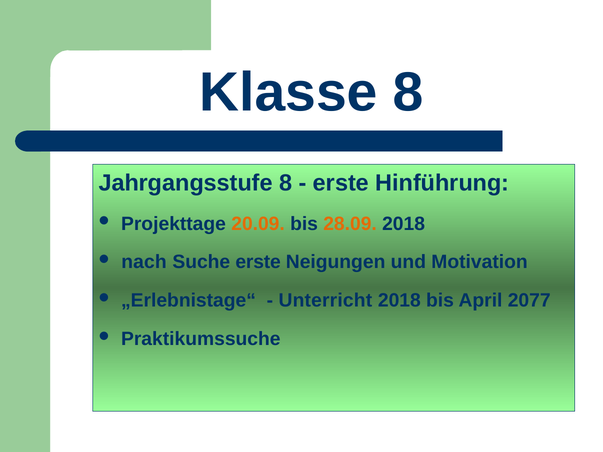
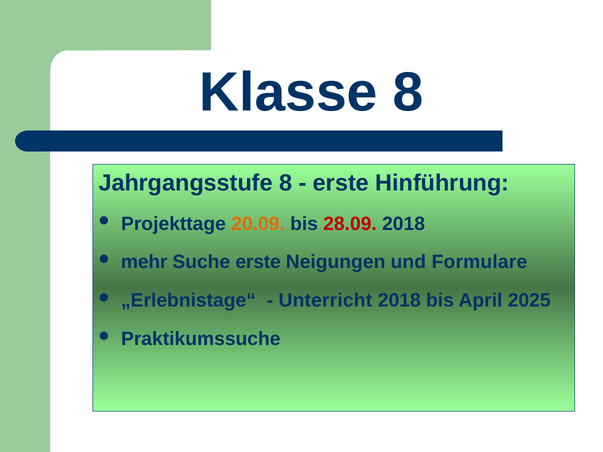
28.09 colour: orange -> red
nach: nach -> mehr
Motivation: Motivation -> Formulare
2077: 2077 -> 2025
